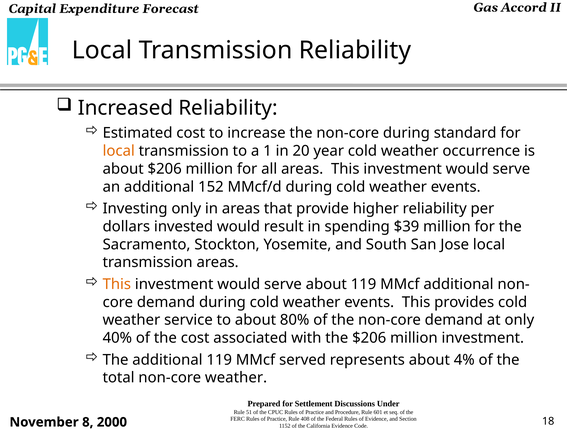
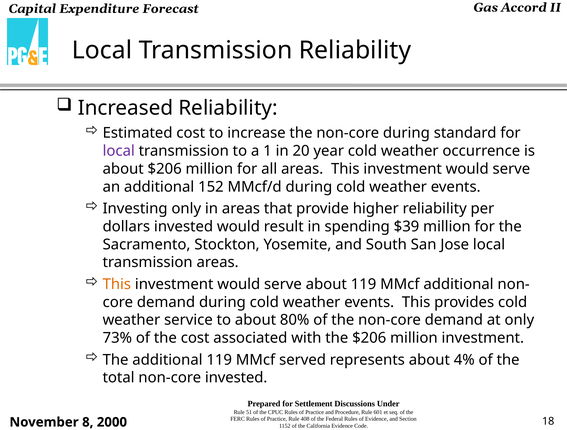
local at (119, 151) colour: orange -> purple
40%: 40% -> 73%
non-core weather: weather -> invested
